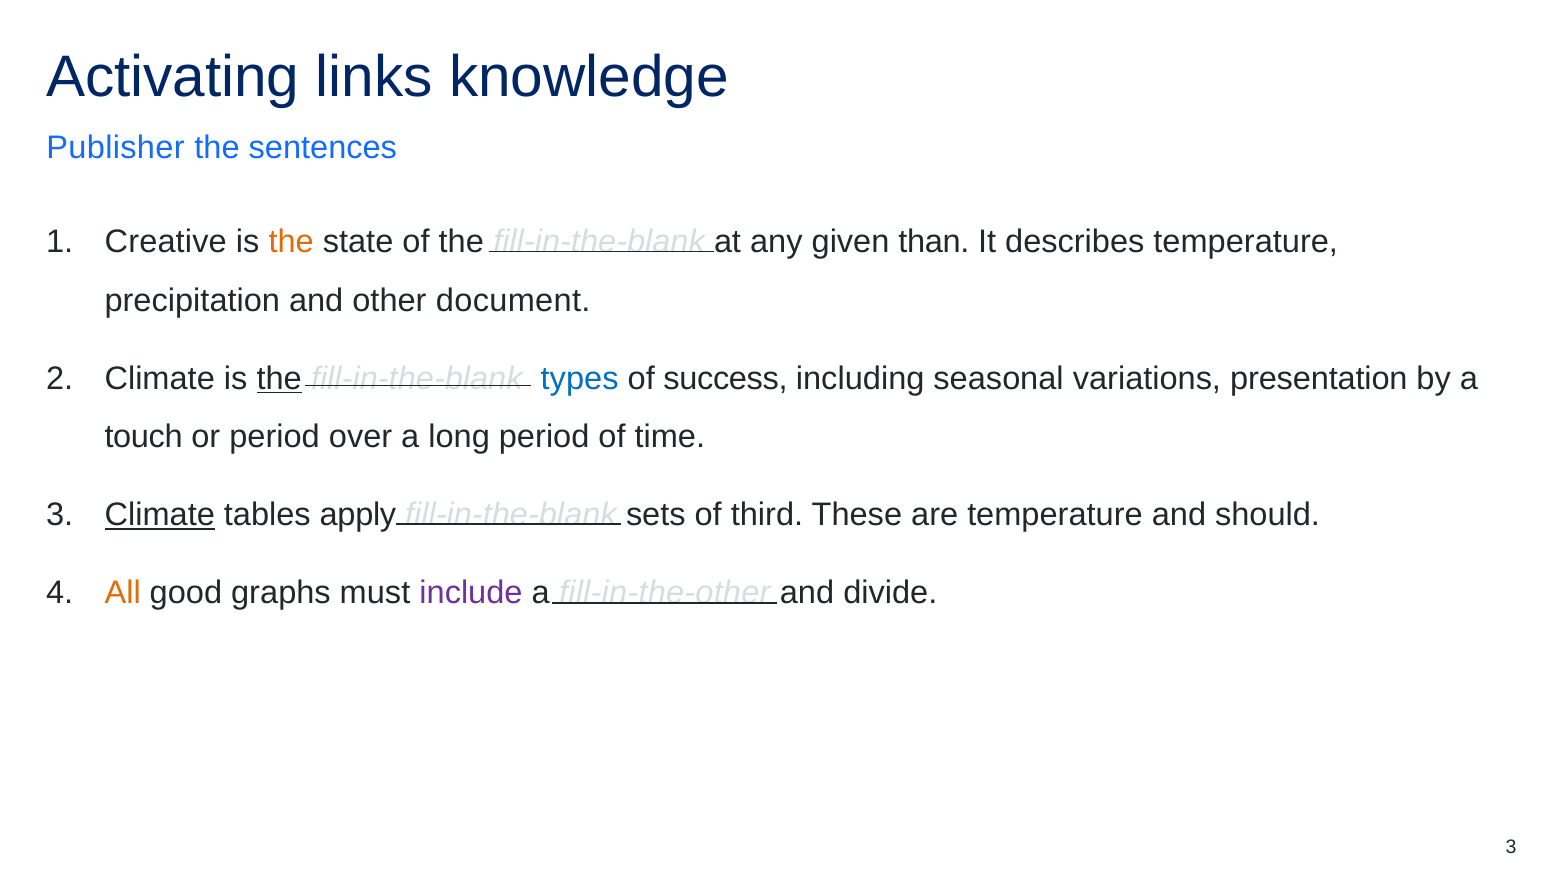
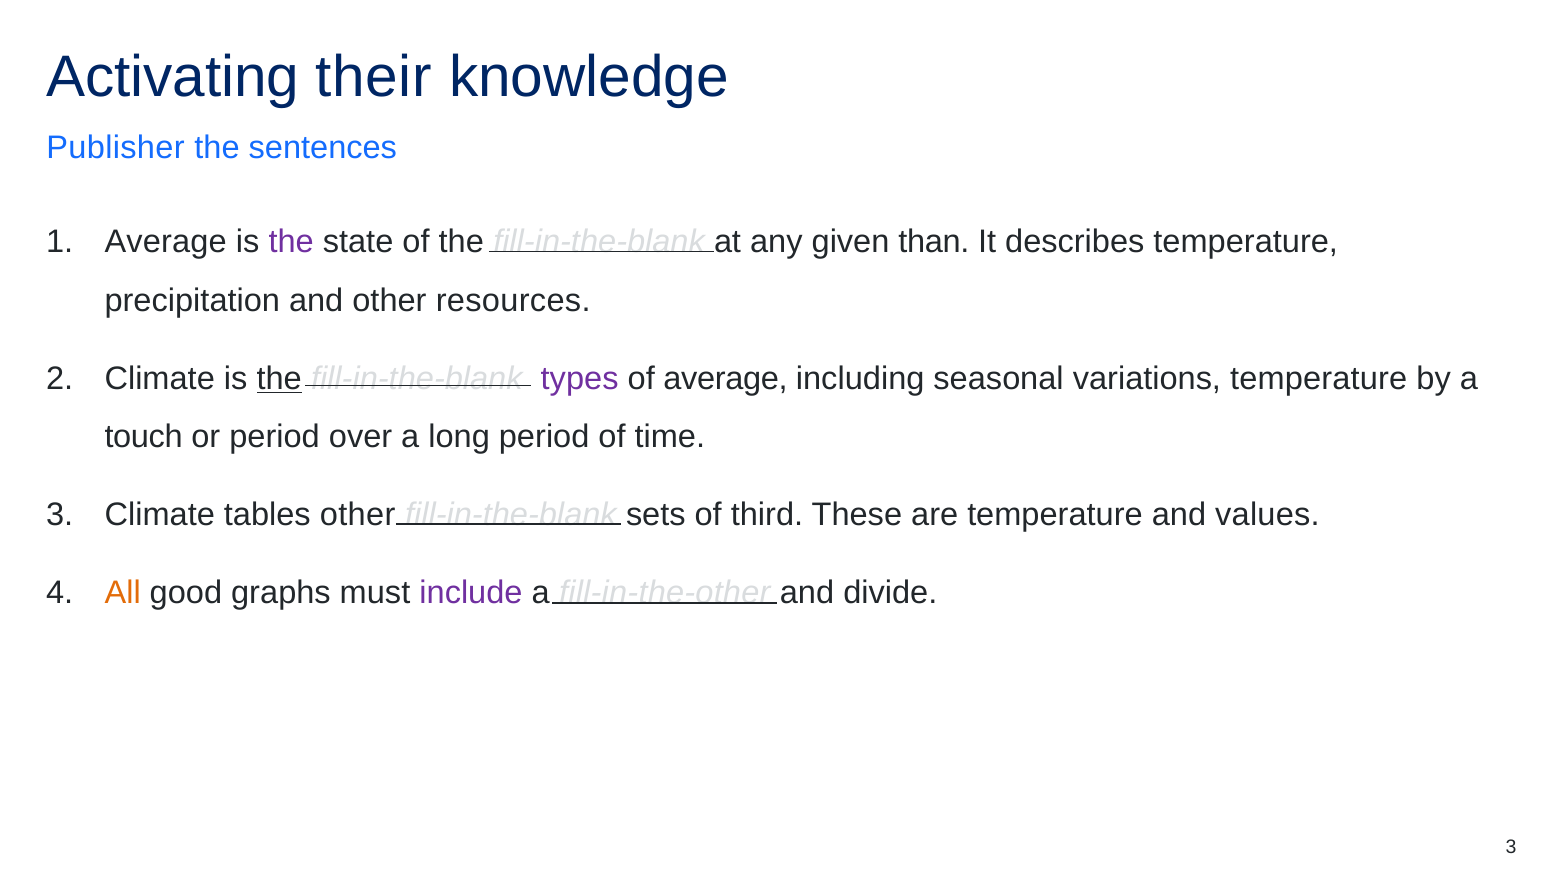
links: links -> their
Creative at (166, 242): Creative -> Average
the at (291, 242) colour: orange -> purple
document: document -> resources
types colour: blue -> purple
of success: success -> average
variations presentation: presentation -> temperature
Climate at (160, 515) underline: present -> none
tables apply: apply -> other
should: should -> values
